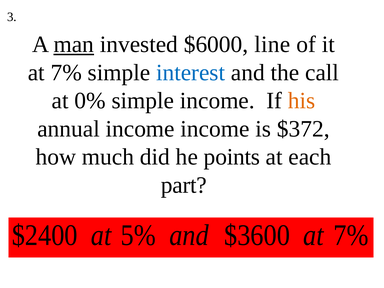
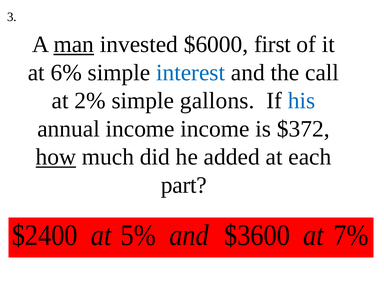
line: line -> first
7%: 7% -> 6%
0%: 0% -> 2%
simple income: income -> gallons
his colour: orange -> blue
how underline: none -> present
points: points -> added
